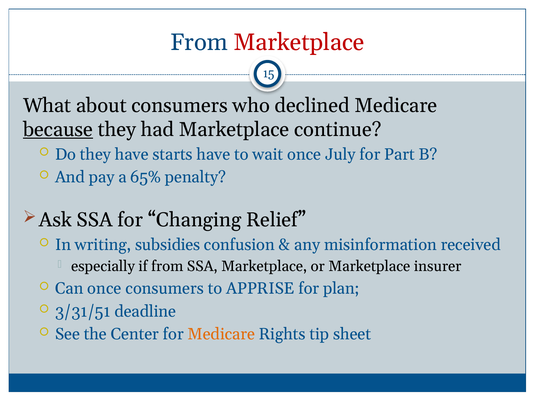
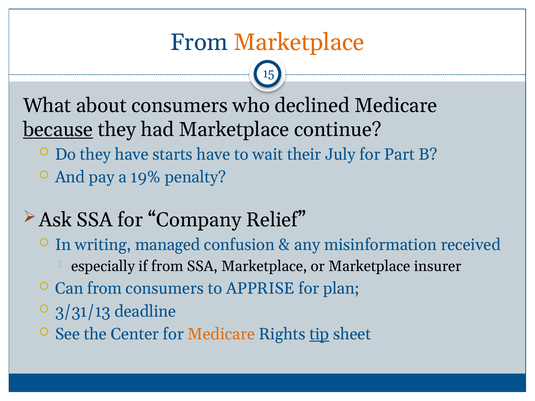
Marketplace at (299, 42) colour: red -> orange
wait once: once -> their
65%: 65% -> 19%
Changing: Changing -> Company
subsidies: subsidies -> managed
Can once: once -> from
3/31/51: 3/31/51 -> 3/31/13
tip underline: none -> present
